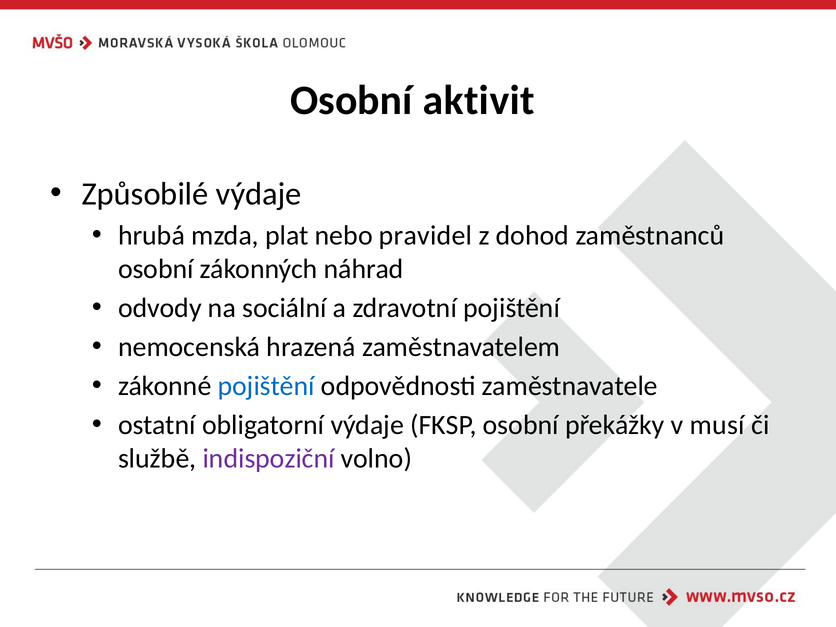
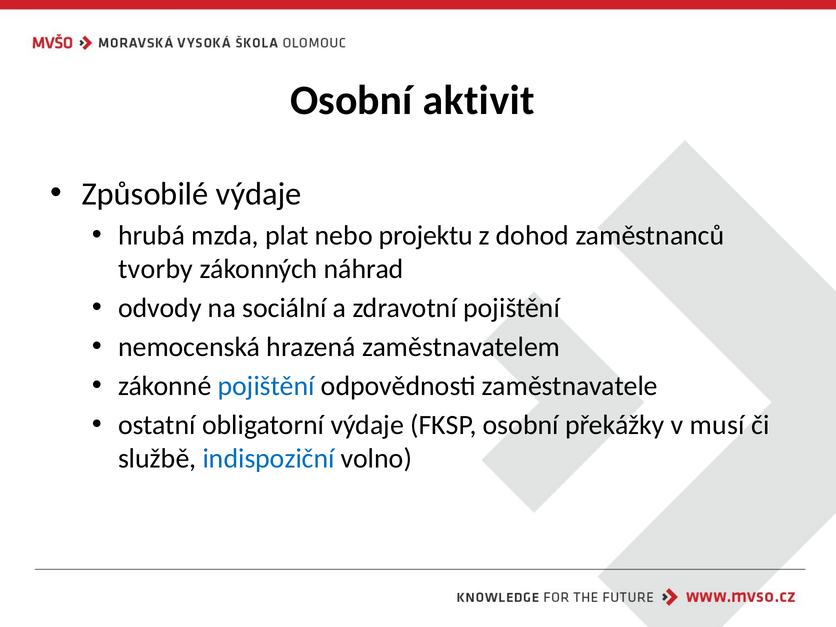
pravidel: pravidel -> projektu
osobní at (156, 269): osobní -> tvorby
indispoziční colour: purple -> blue
